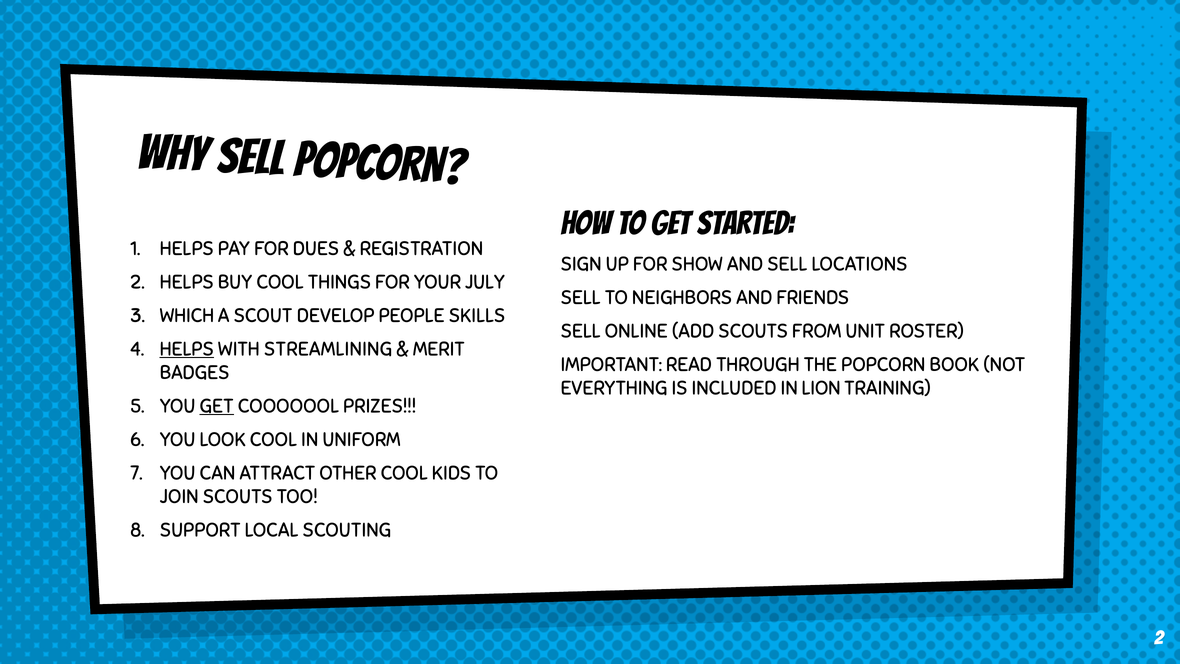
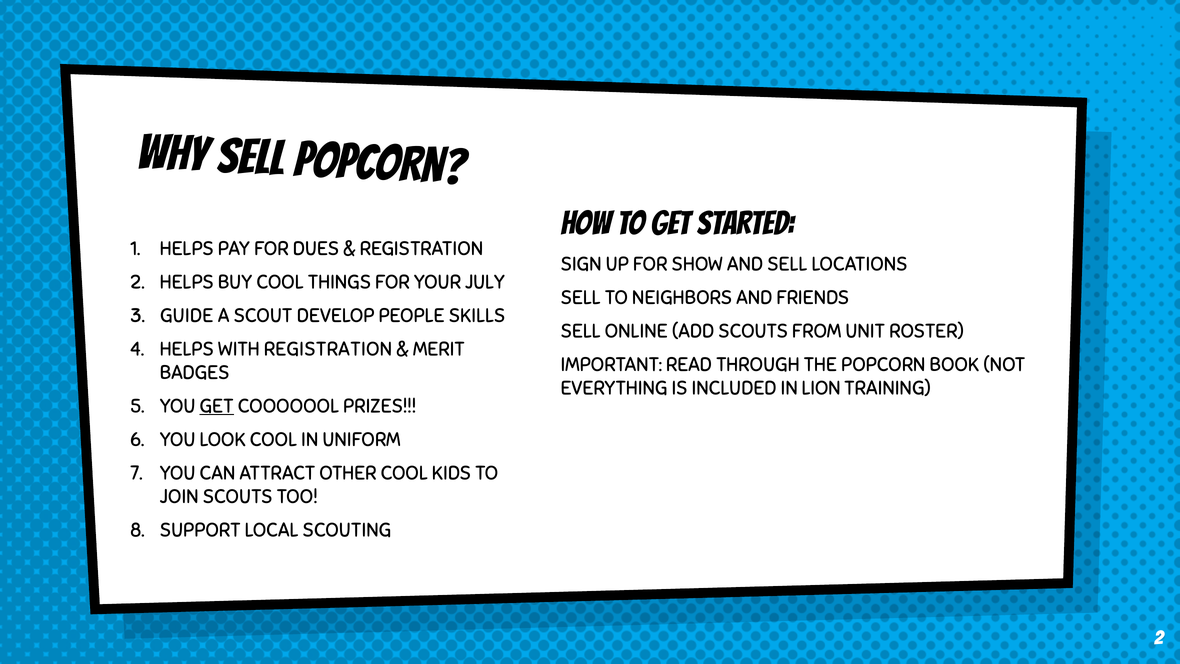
WHICH: WHICH -> GUIDE
HELPS at (187, 349) underline: present -> none
WITH STREAMLINING: STREAMLINING -> REGISTRATION
